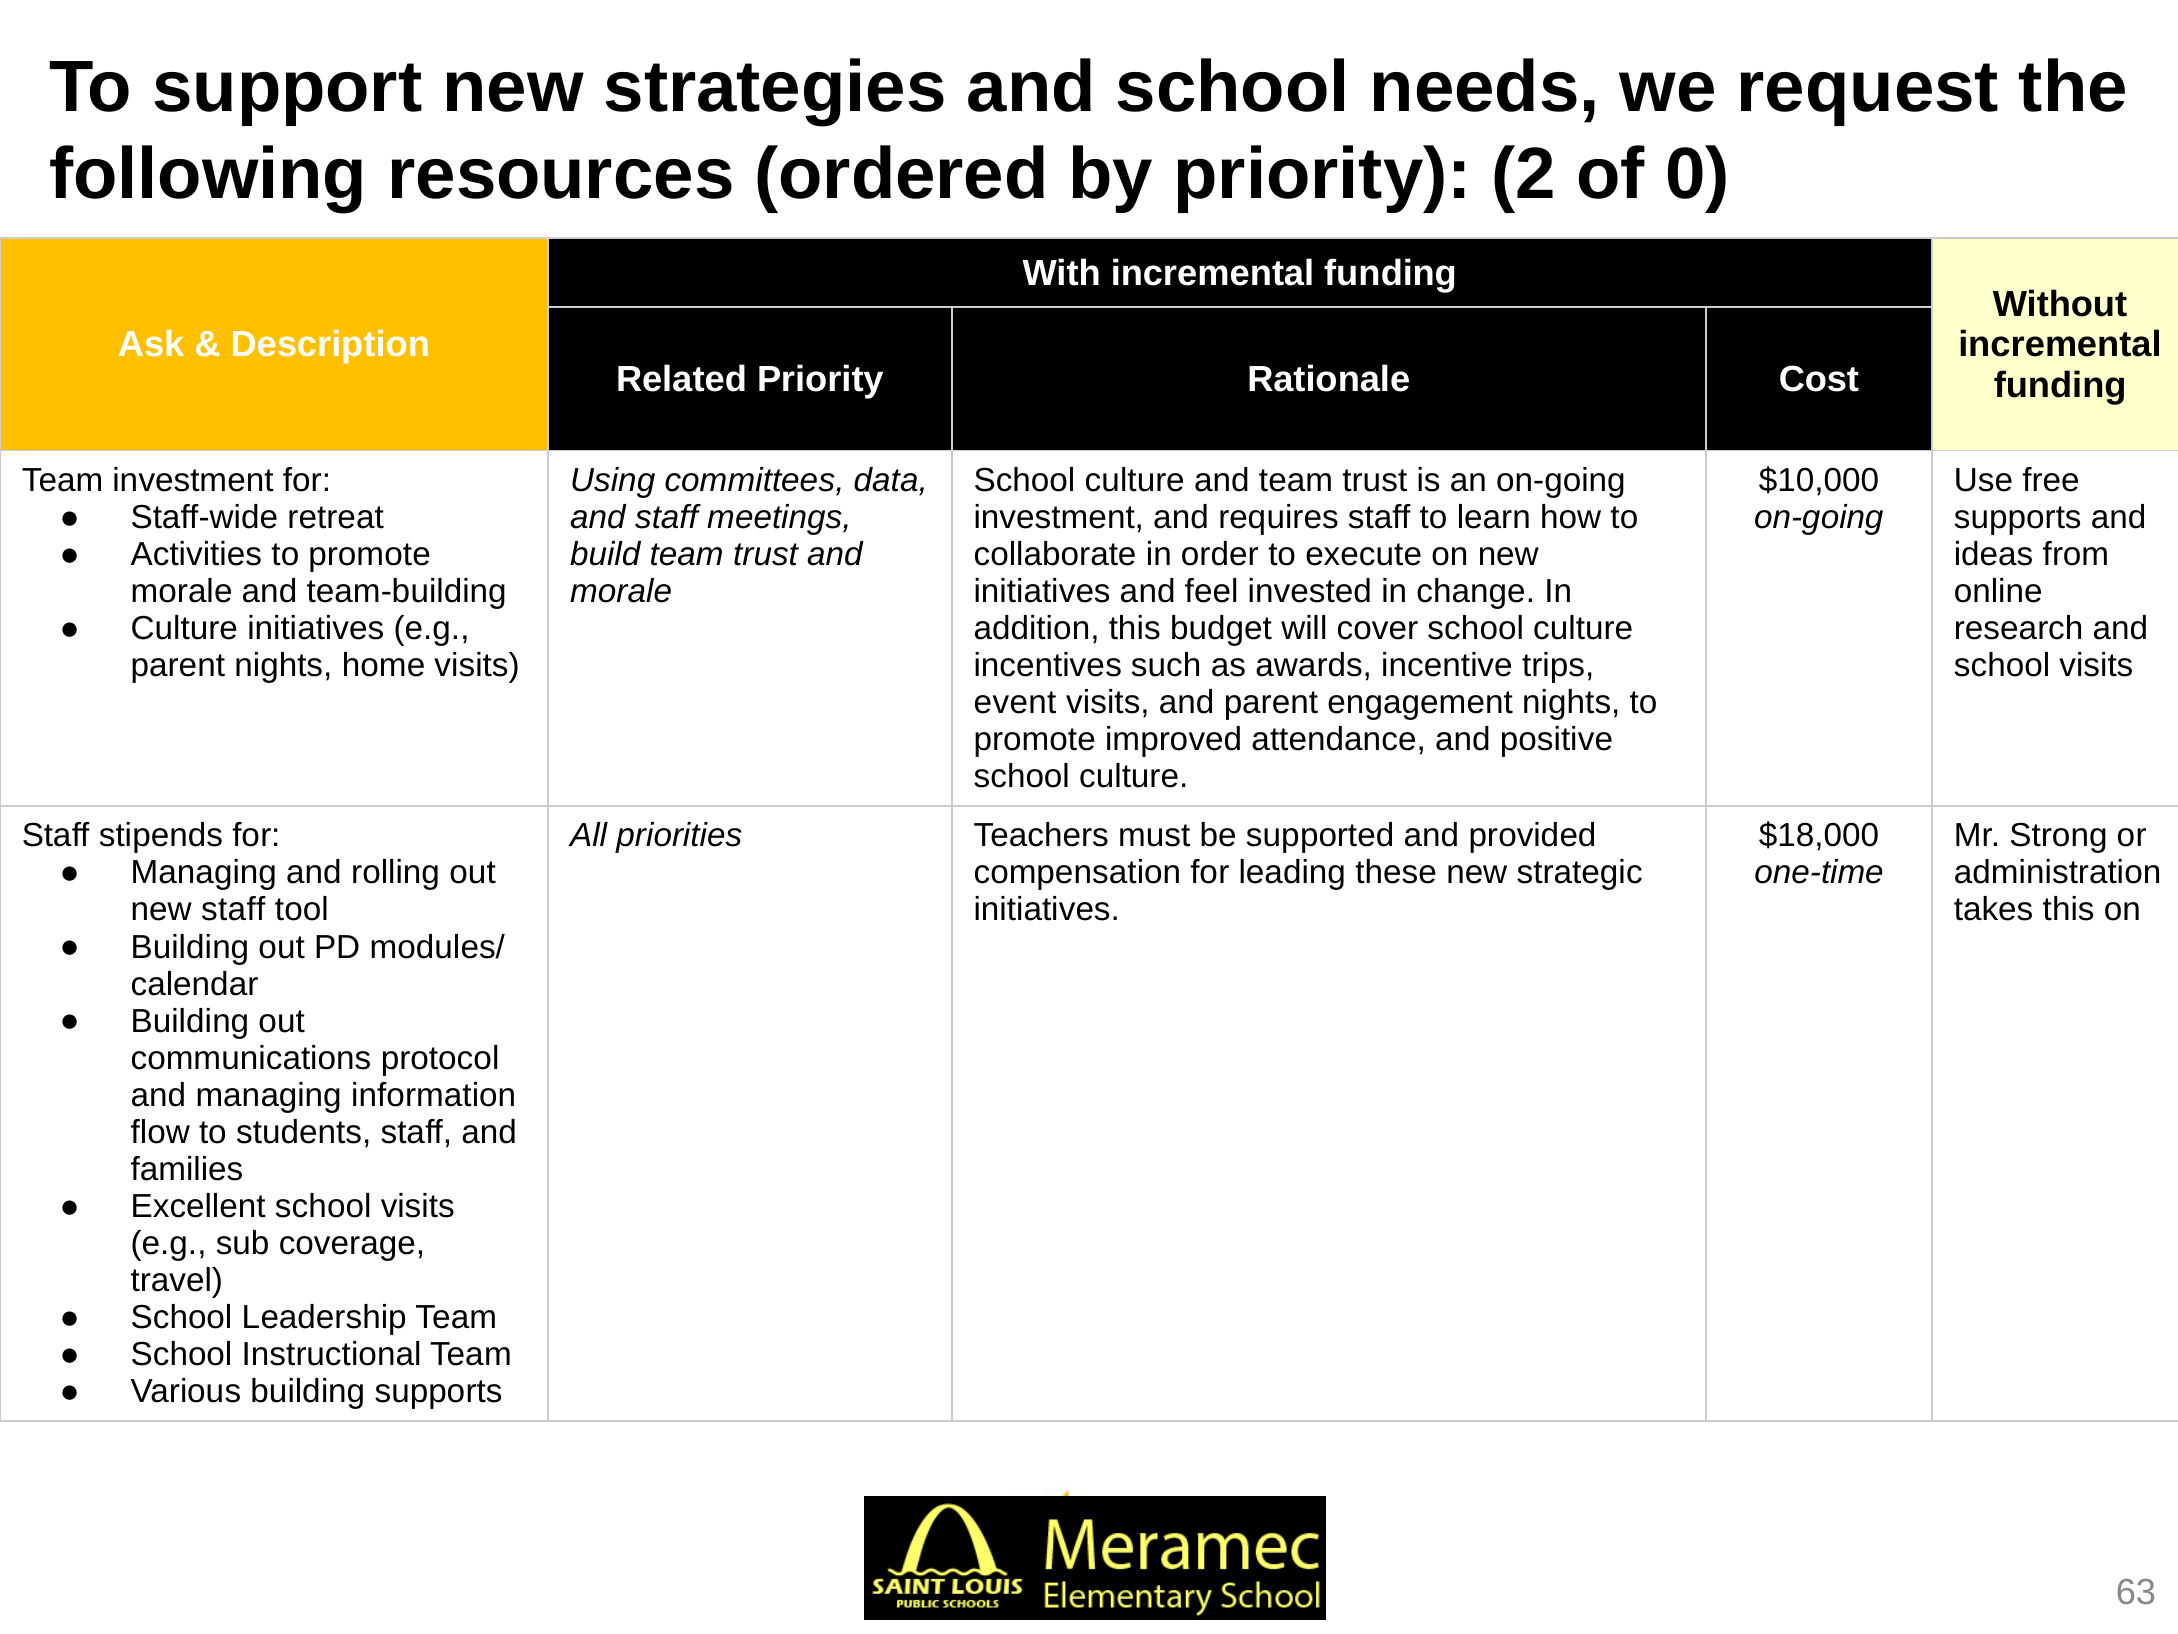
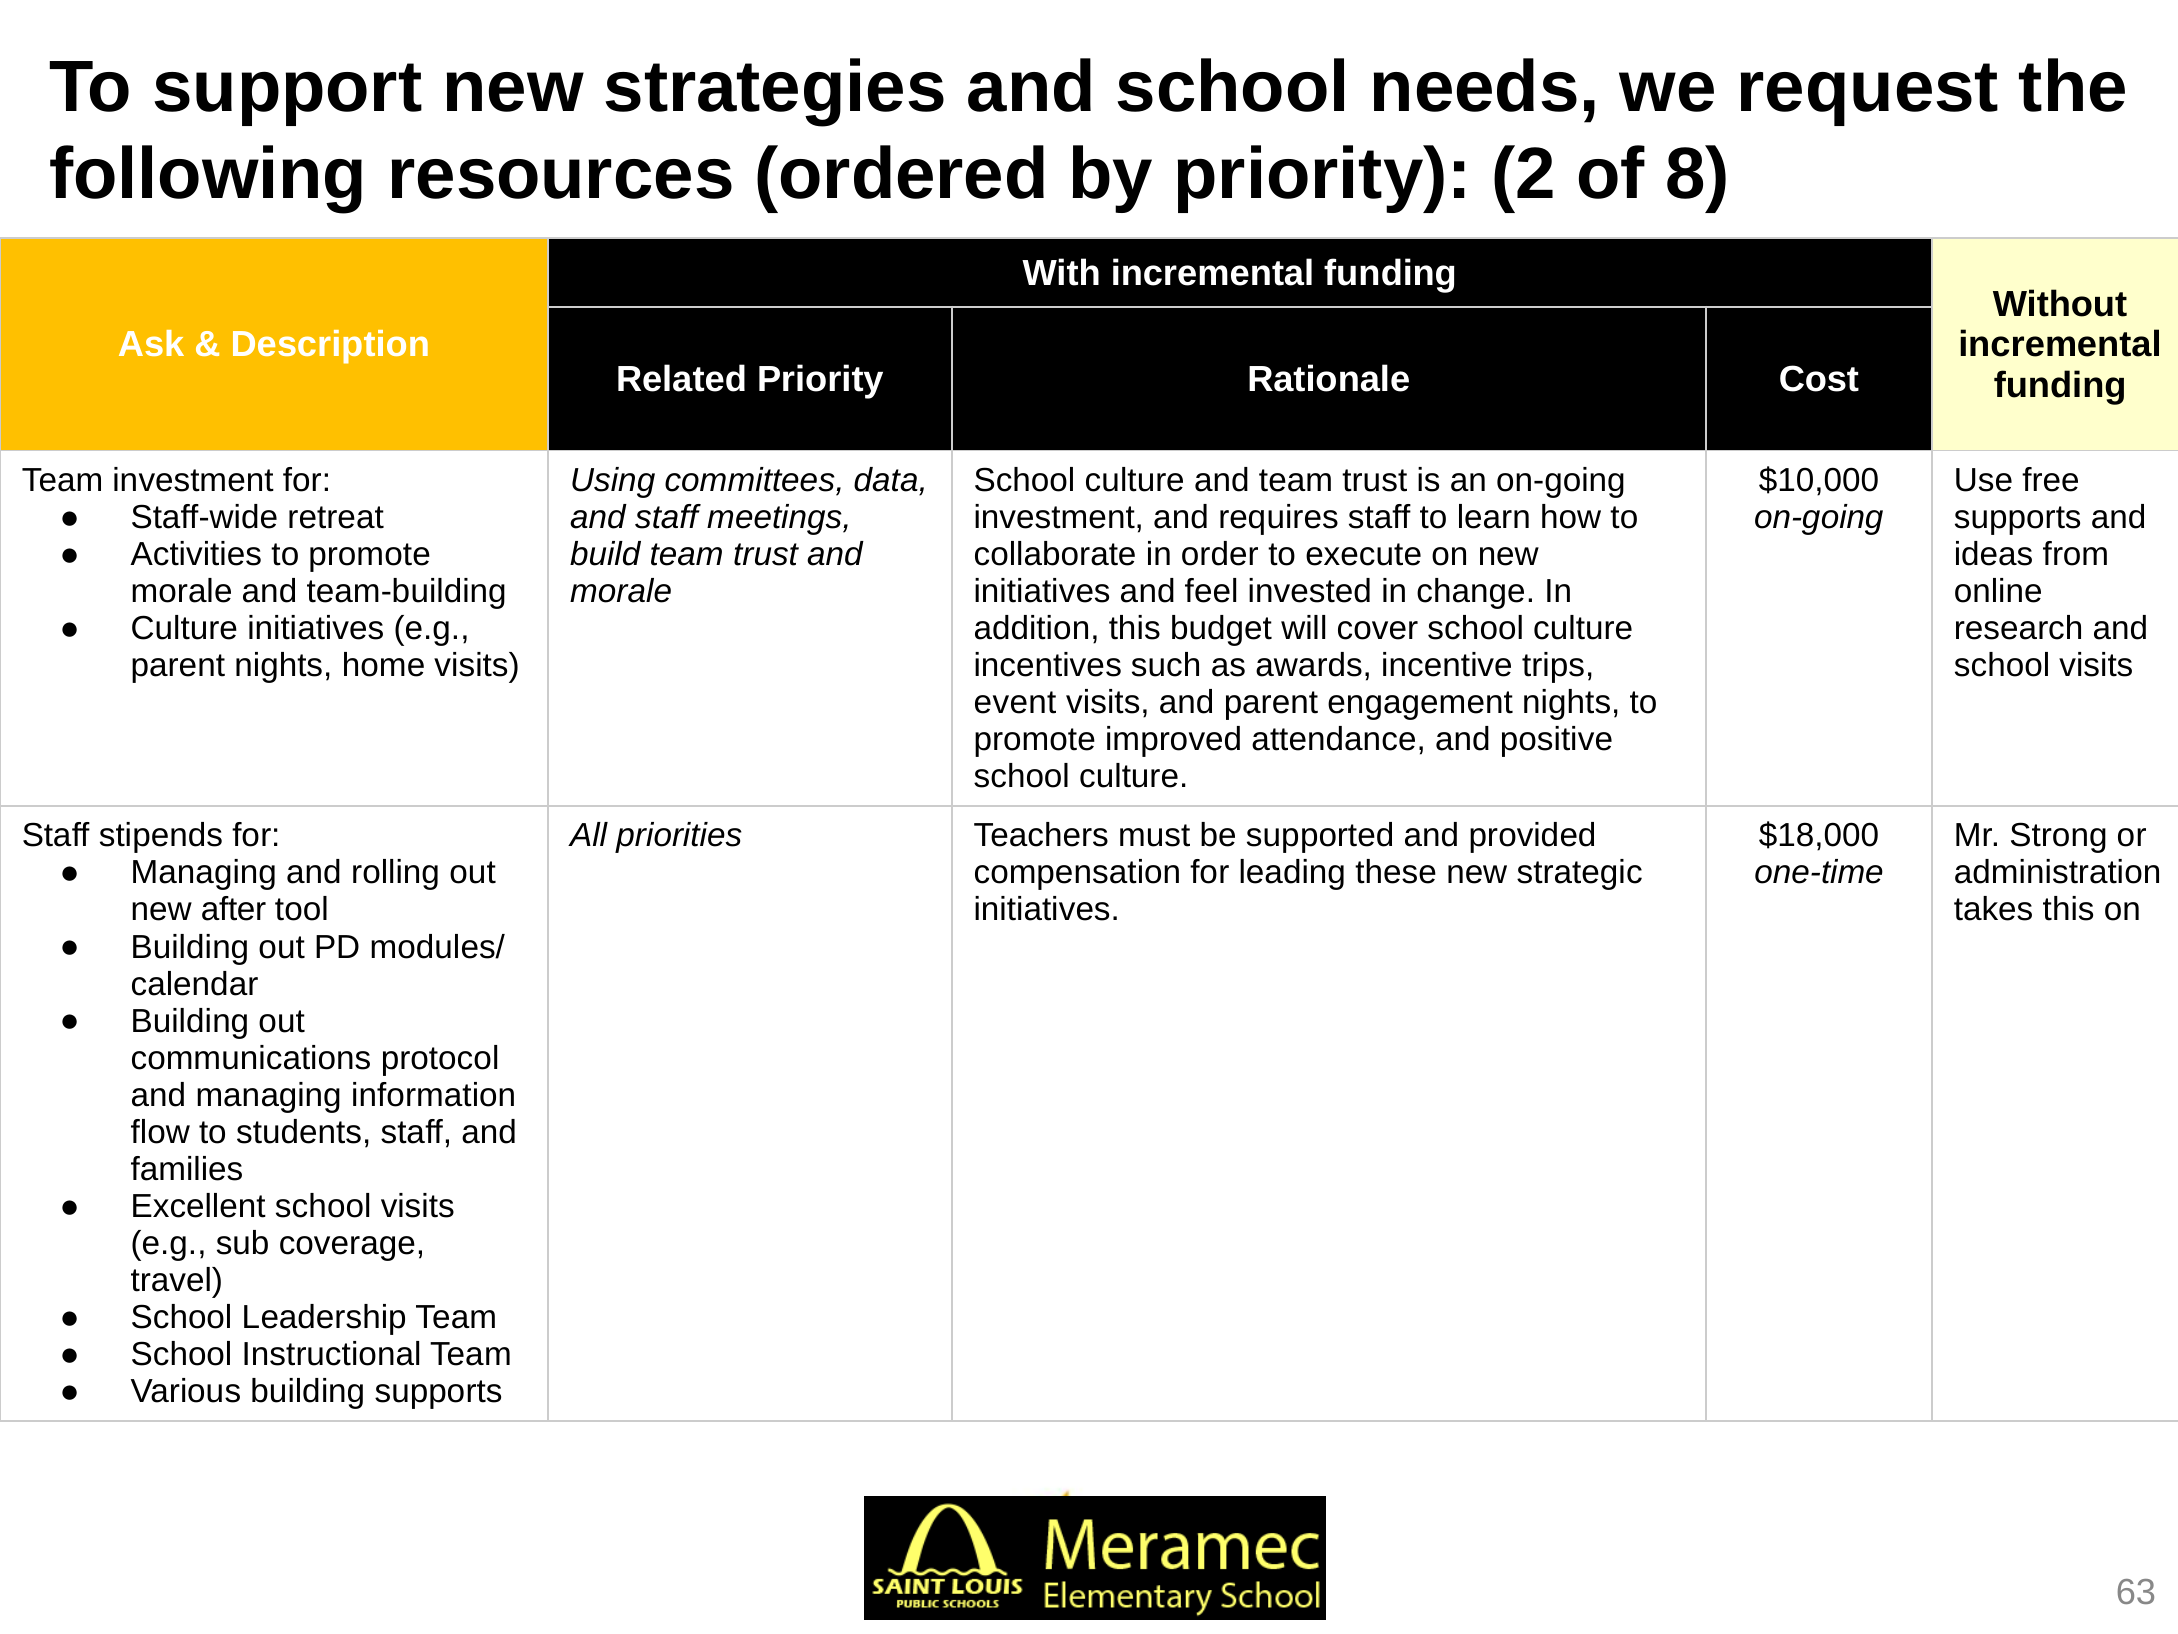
0: 0 -> 8
new staff: staff -> after
